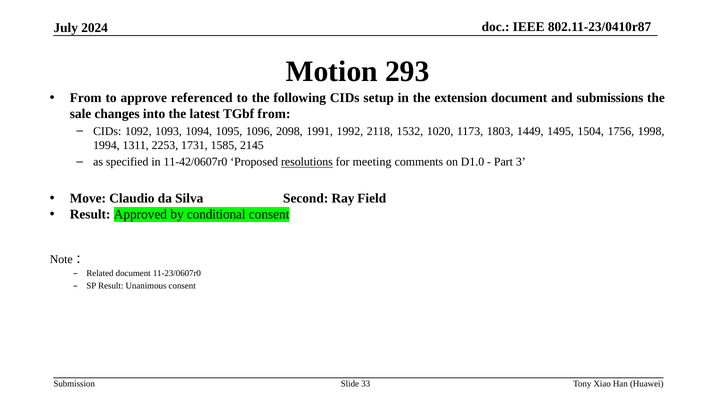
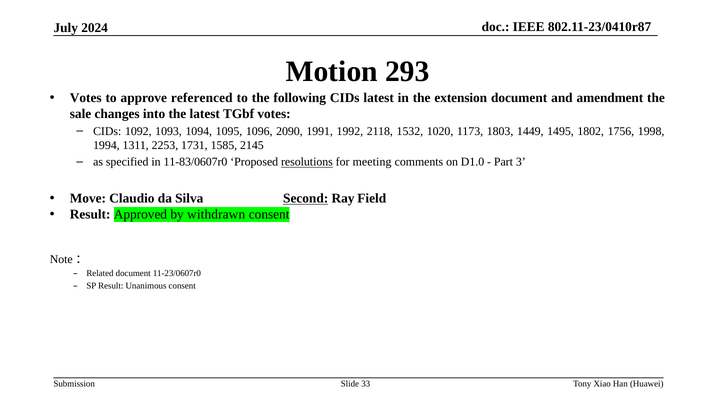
From at (86, 98): From -> Votes
CIDs setup: setup -> latest
submissions: submissions -> amendment
TGbf from: from -> votes
2098: 2098 -> 2090
1504: 1504 -> 1802
11-42/0607r0: 11-42/0607r0 -> 11-83/0607r0
Second underline: none -> present
conditional: conditional -> withdrawn
